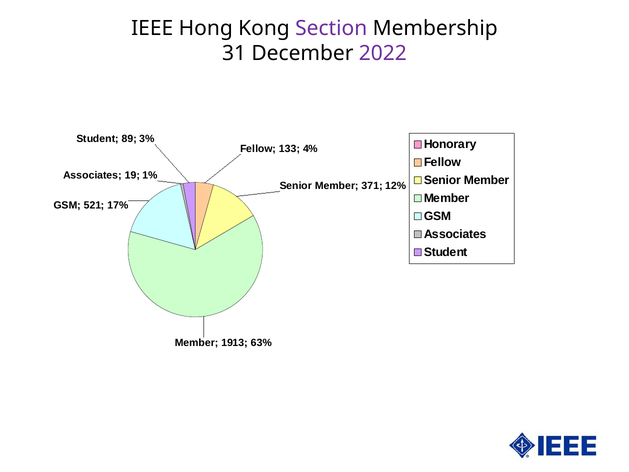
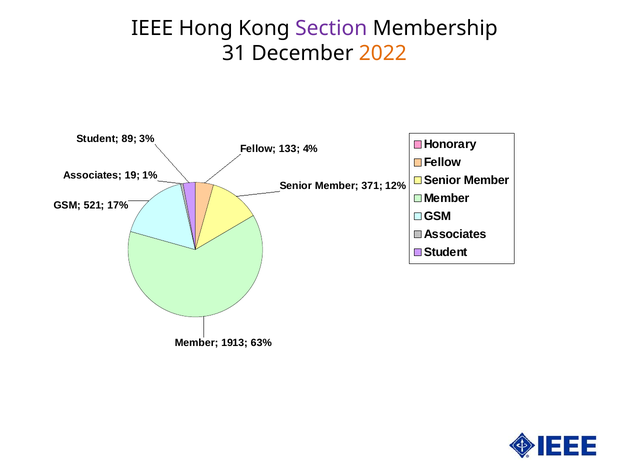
2022 colour: purple -> orange
